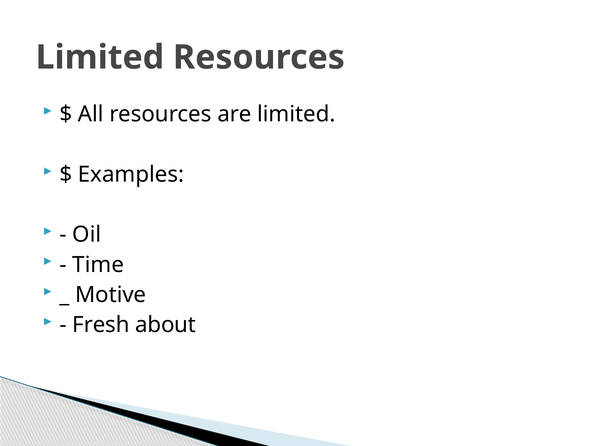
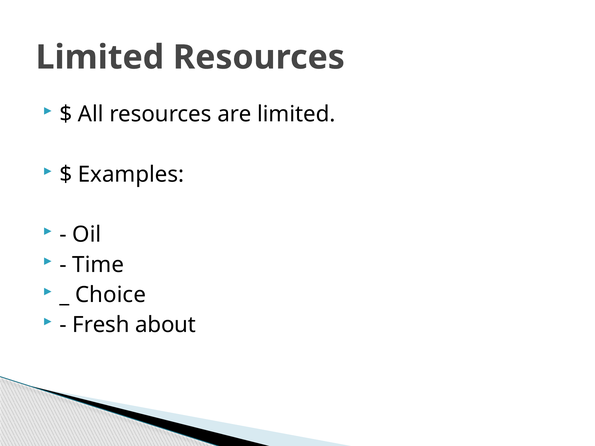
Motive: Motive -> Choice
